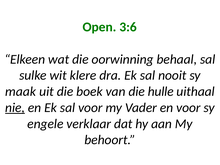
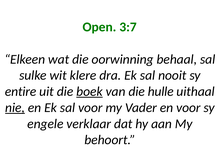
3:6: 3:6 -> 3:7
maak: maak -> entire
boek underline: none -> present
